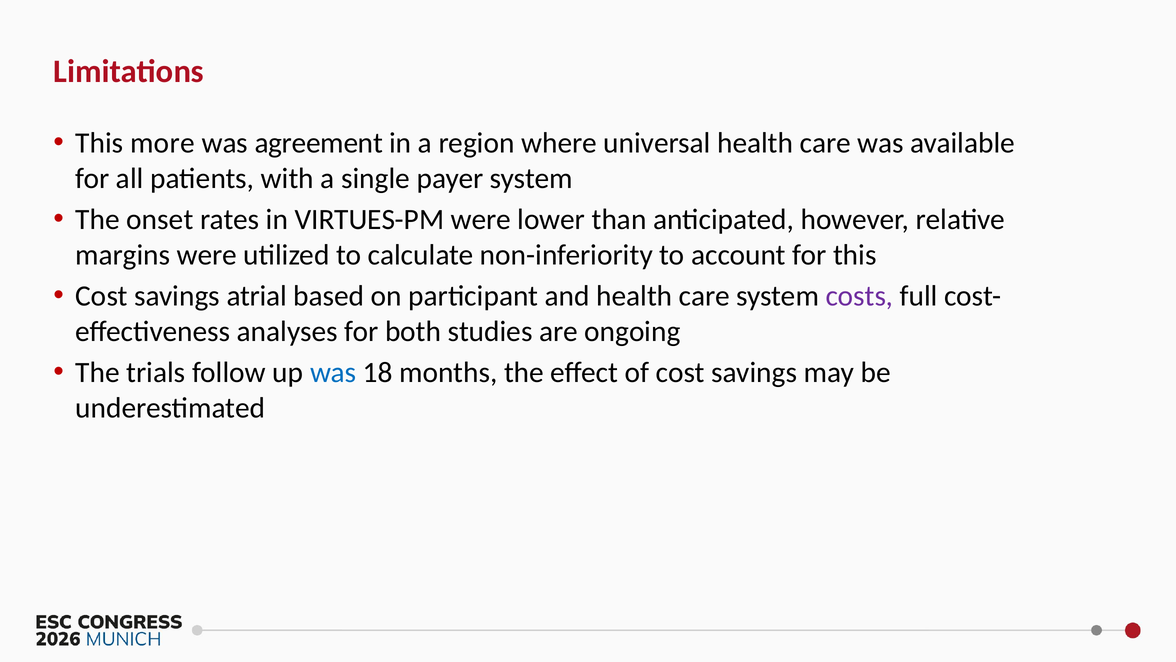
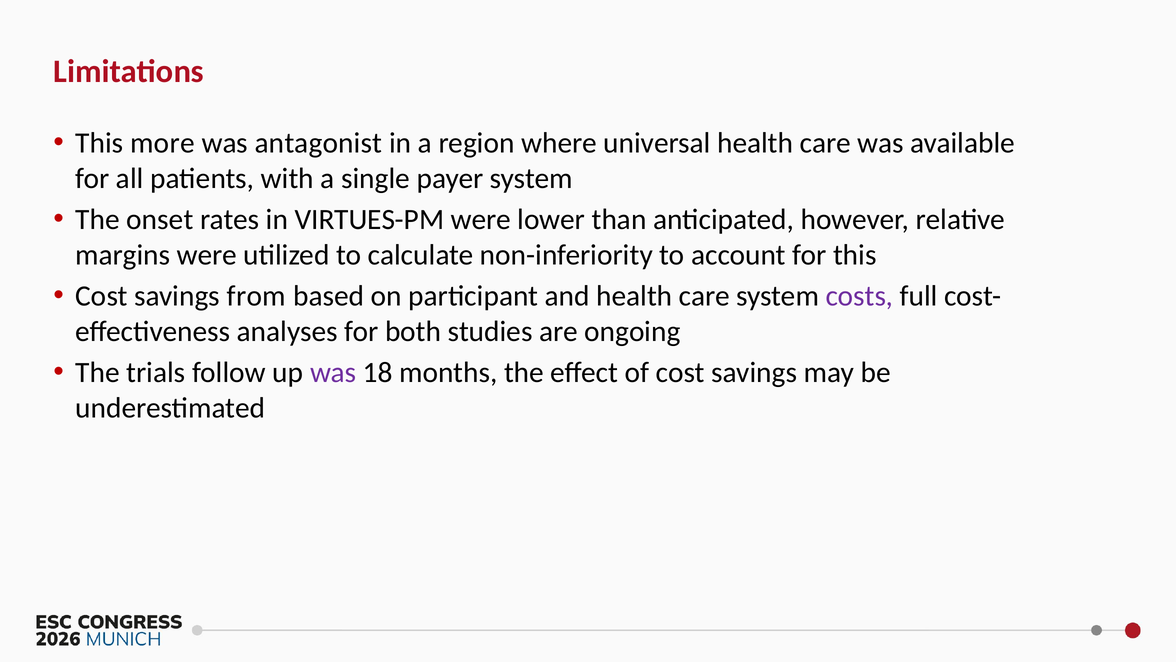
agreement: agreement -> antagonist
atrial: atrial -> from
was at (333, 372) colour: blue -> purple
